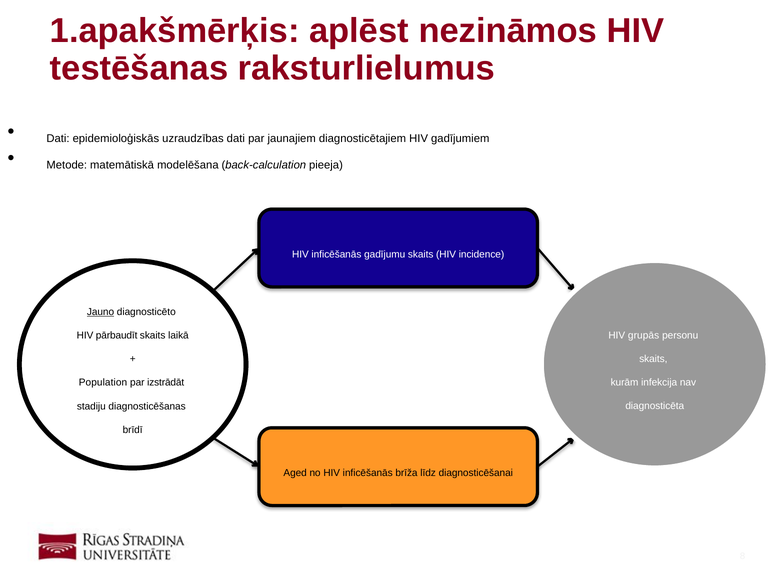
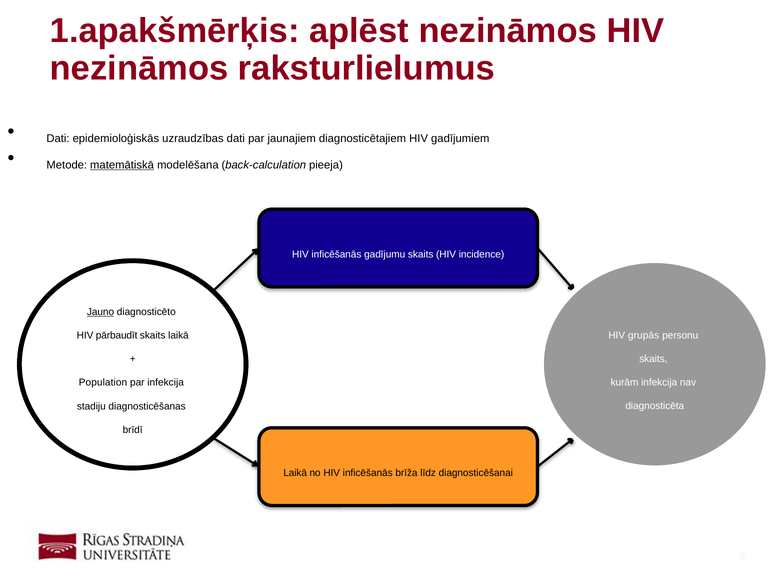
testēšanas at (139, 68): testēšanas -> nezināmos
matemātiskā underline: none -> present
par izstrādāt: izstrādāt -> infekcija
Aged at (295, 473): Aged -> Laikā
